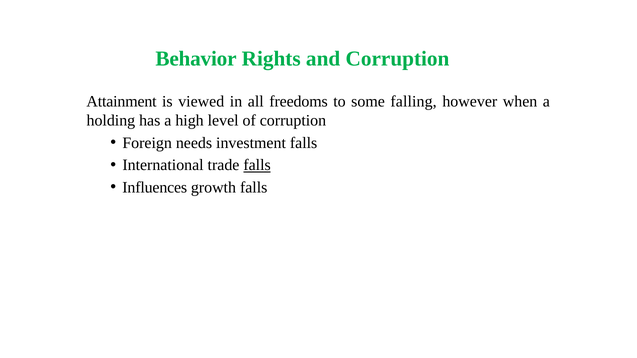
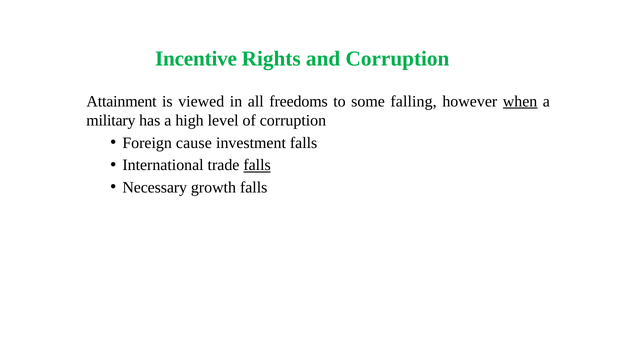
Behavior: Behavior -> Incentive
when underline: none -> present
holding: holding -> military
needs: needs -> cause
Influences: Influences -> Necessary
